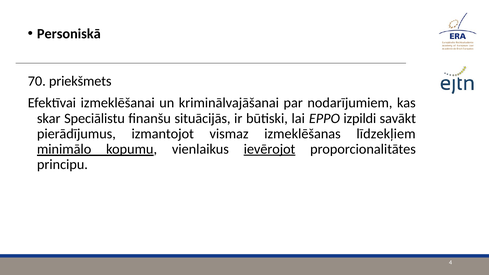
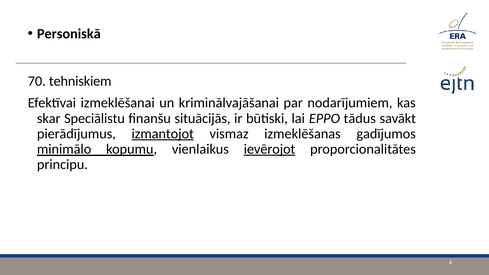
priekšmets: priekšmets -> tehniskiem
izpildi: izpildi -> tādus
izmantojot underline: none -> present
līdzekļiem: līdzekļiem -> gadījumos
